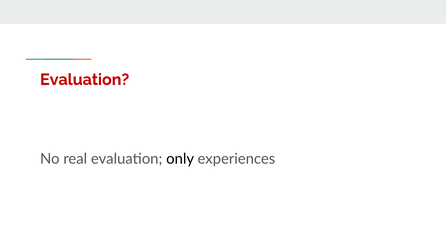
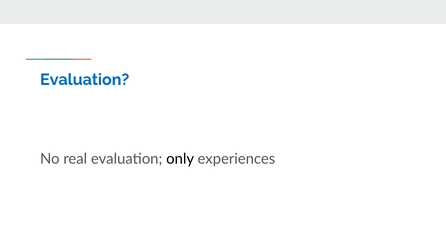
Evaluation at (85, 80) colour: red -> blue
